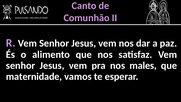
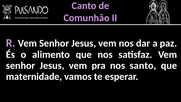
males: males -> santo
